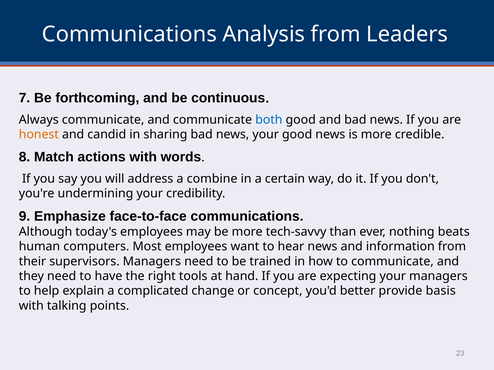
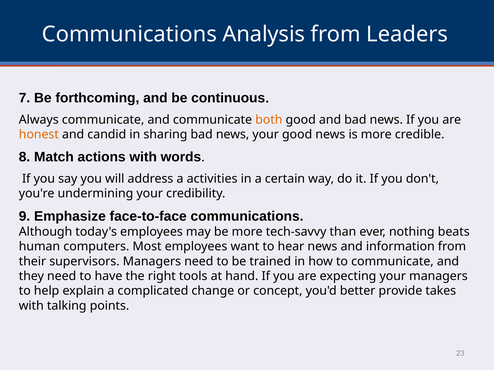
both colour: blue -> orange
combine: combine -> activities
basis: basis -> takes
